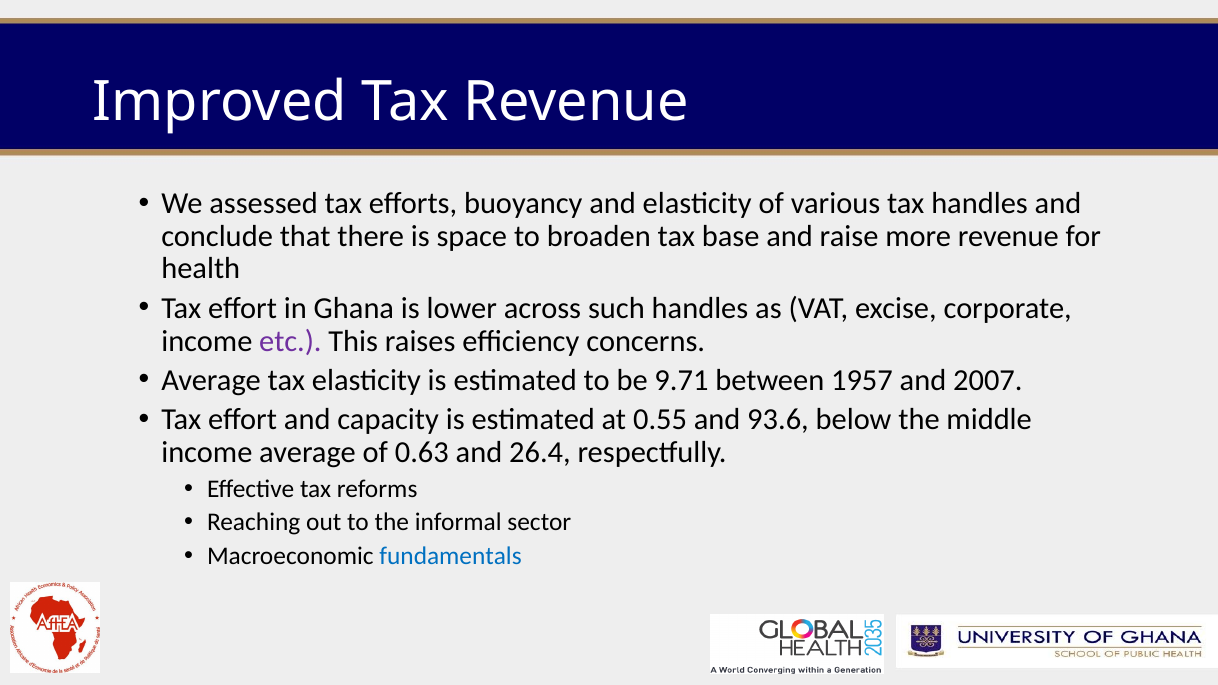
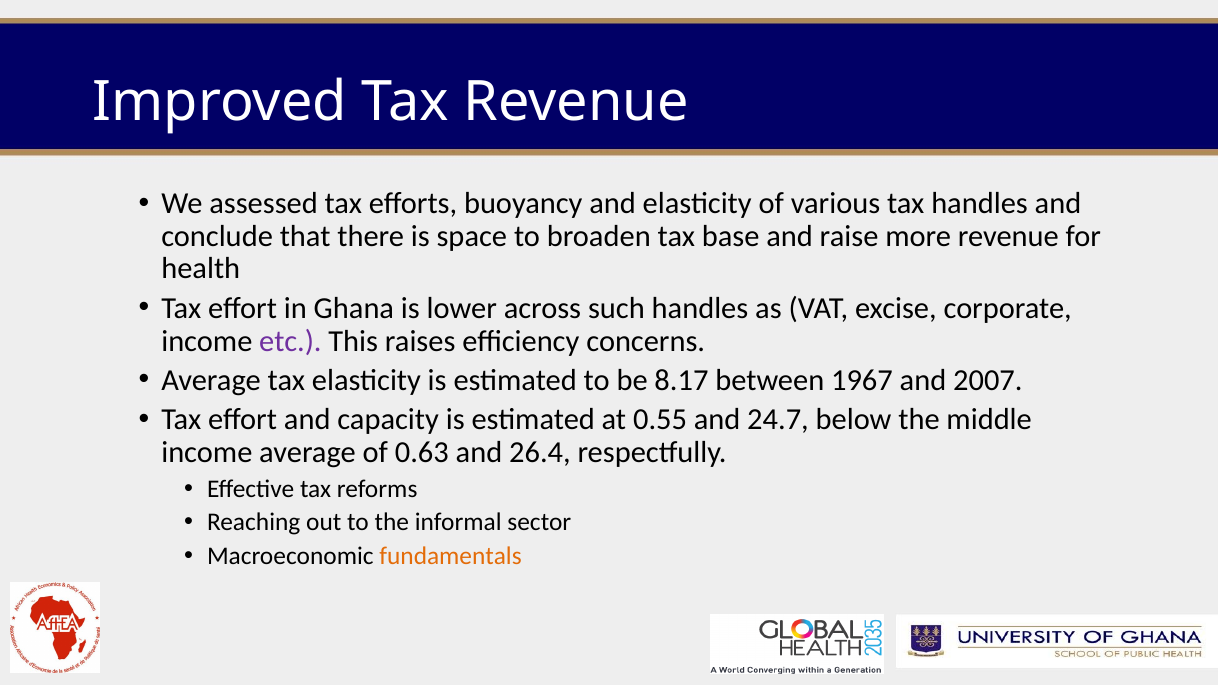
9.71: 9.71 -> 8.17
1957: 1957 -> 1967
93.6: 93.6 -> 24.7
fundamentals colour: blue -> orange
